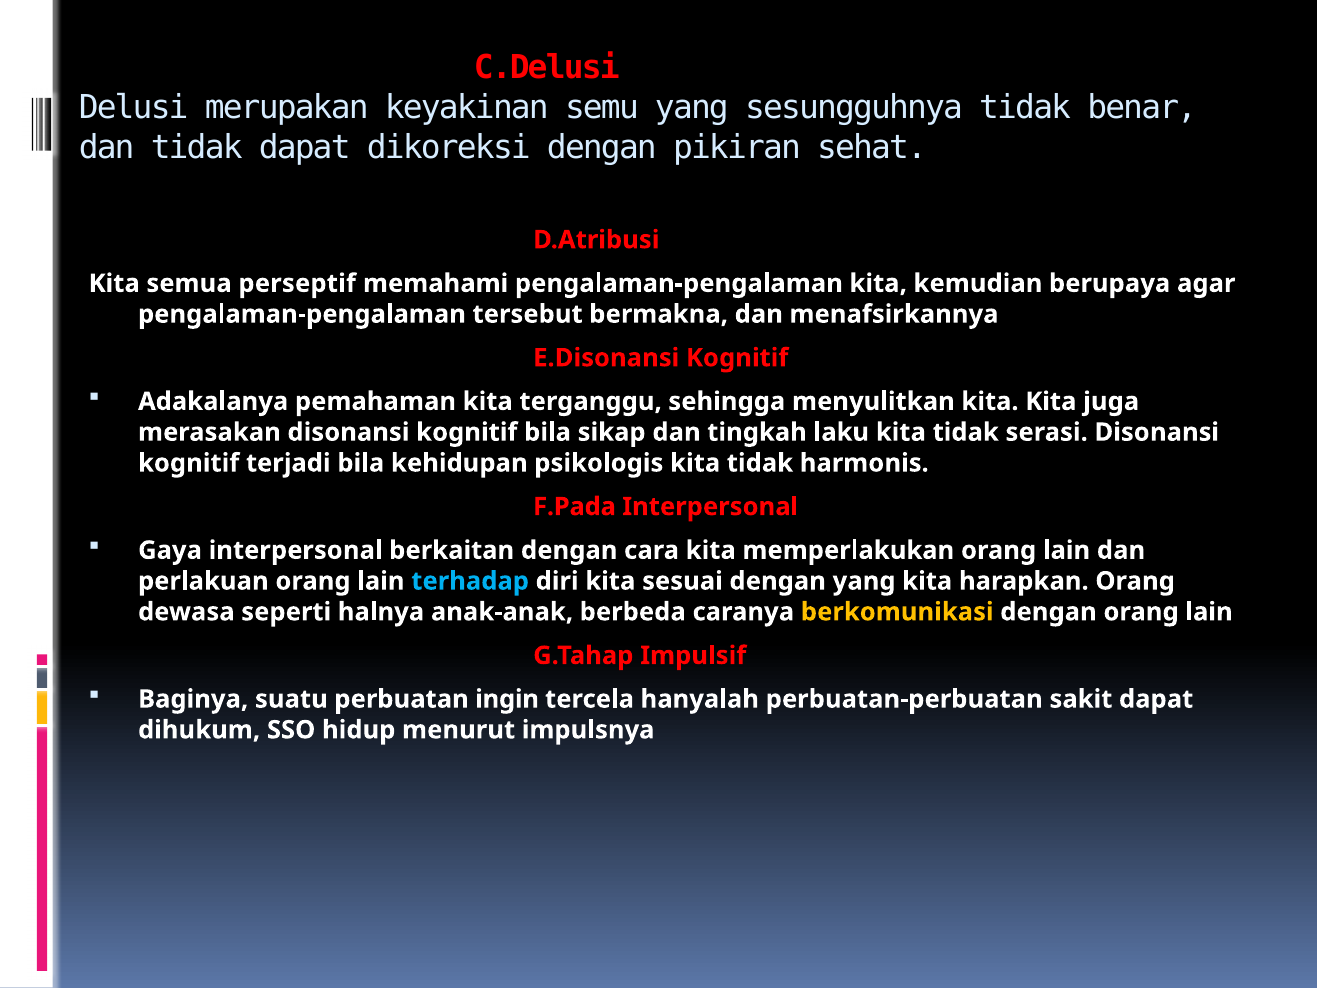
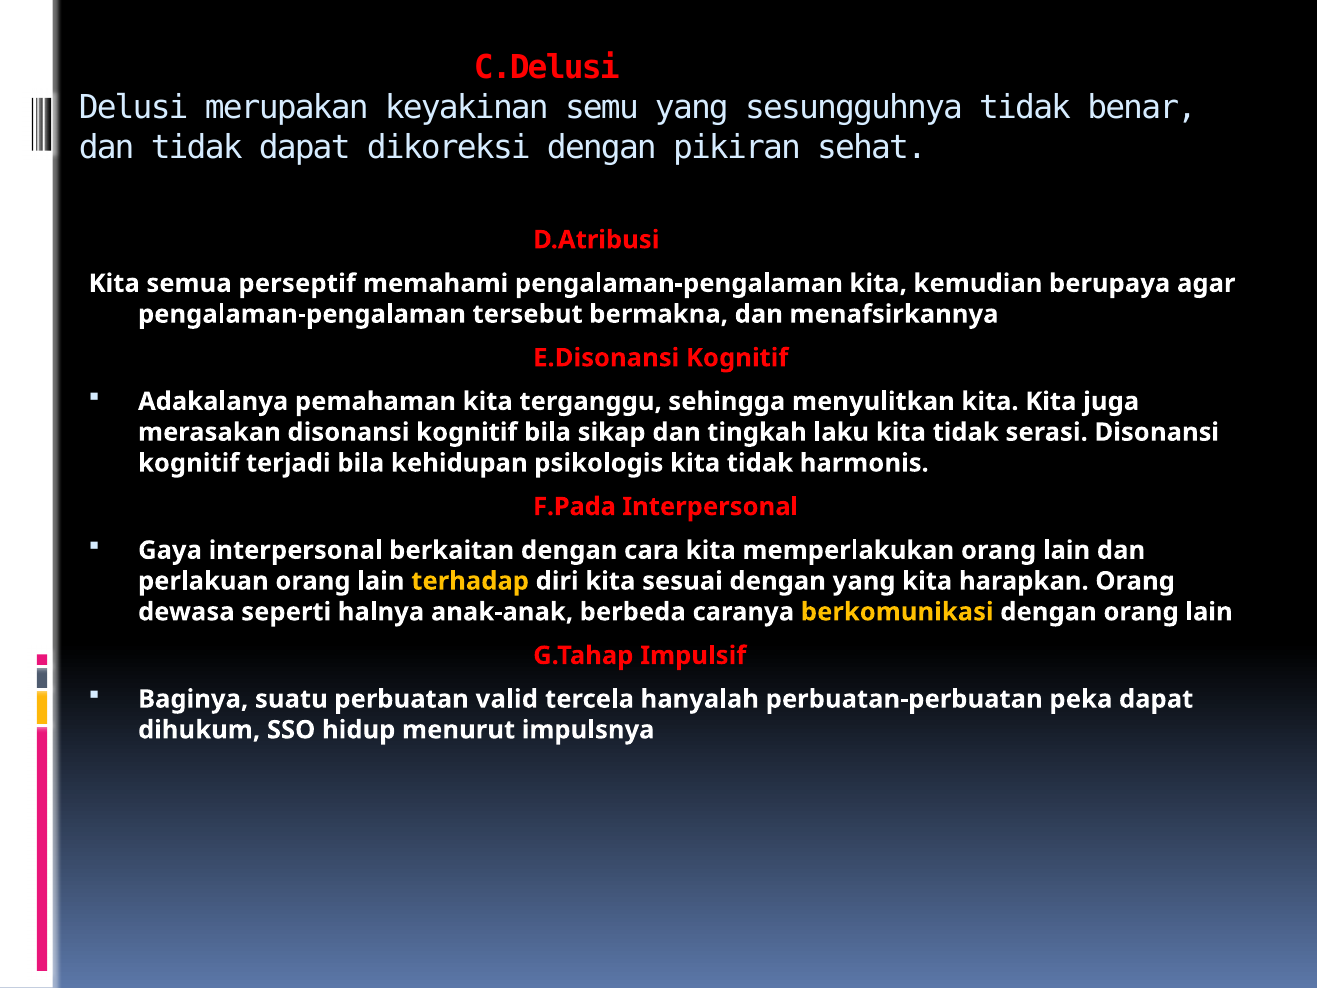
terhadap colour: light blue -> yellow
ingin: ingin -> valid
sakit: sakit -> peka
